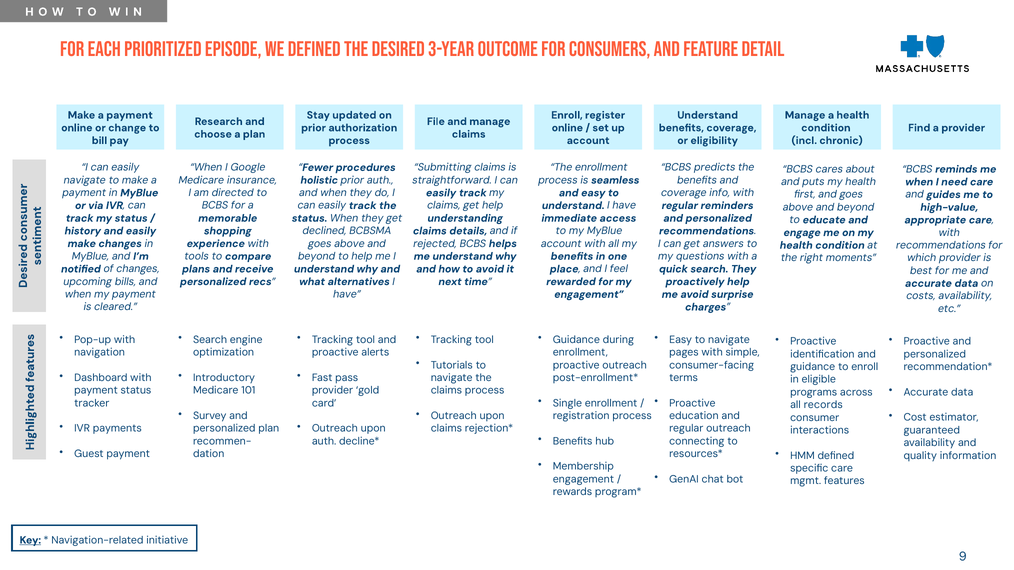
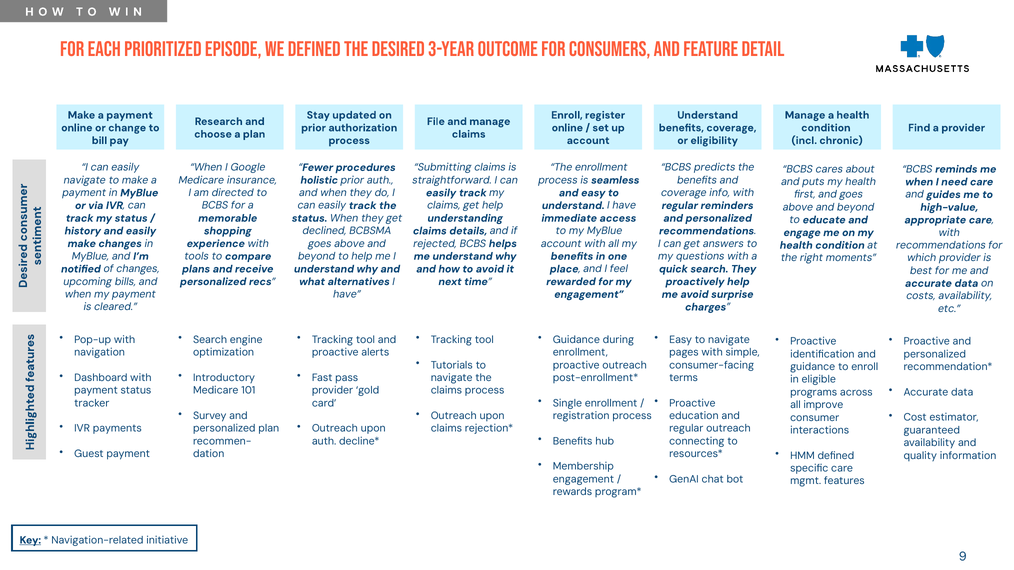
records: records -> improve
